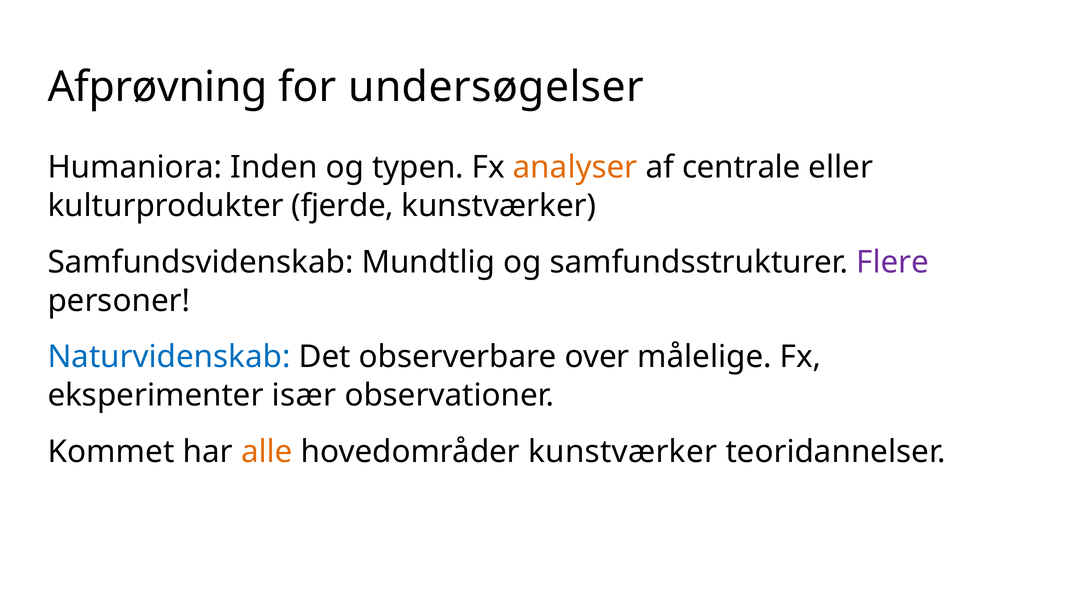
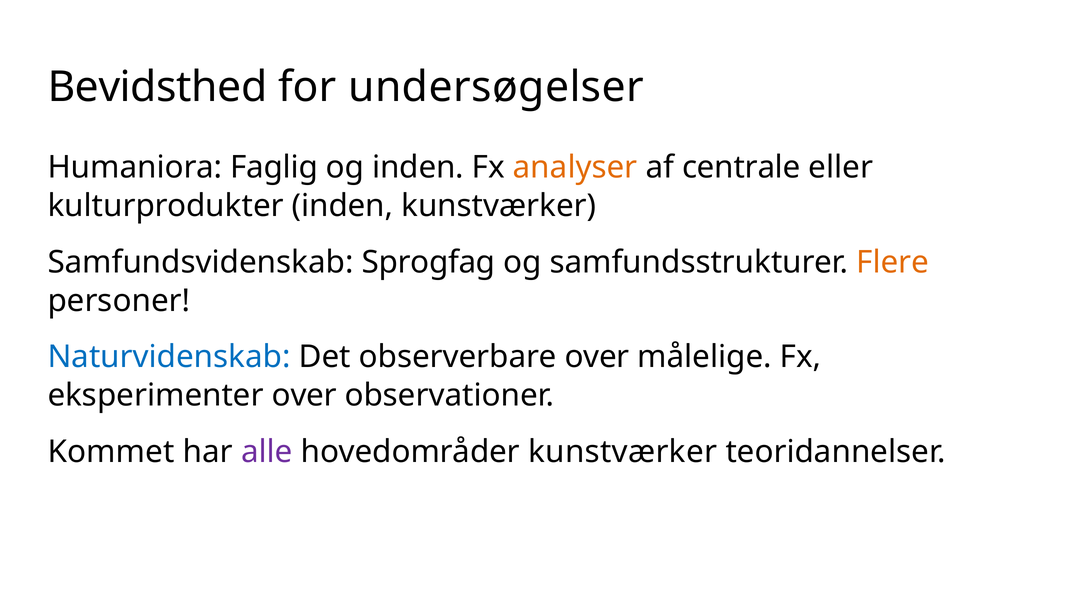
Afprøvning: Afprøvning -> Bevidsthed
Inden: Inden -> Faglig
og typen: typen -> inden
kulturprodukter fjerde: fjerde -> inden
Mundtlig: Mundtlig -> Sprogfag
Flere colour: purple -> orange
eksperimenter især: især -> over
alle colour: orange -> purple
